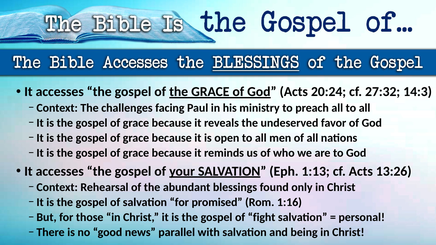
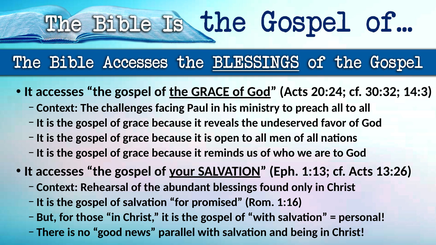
27:32: 27:32 -> 30:32
of fight: fight -> with
